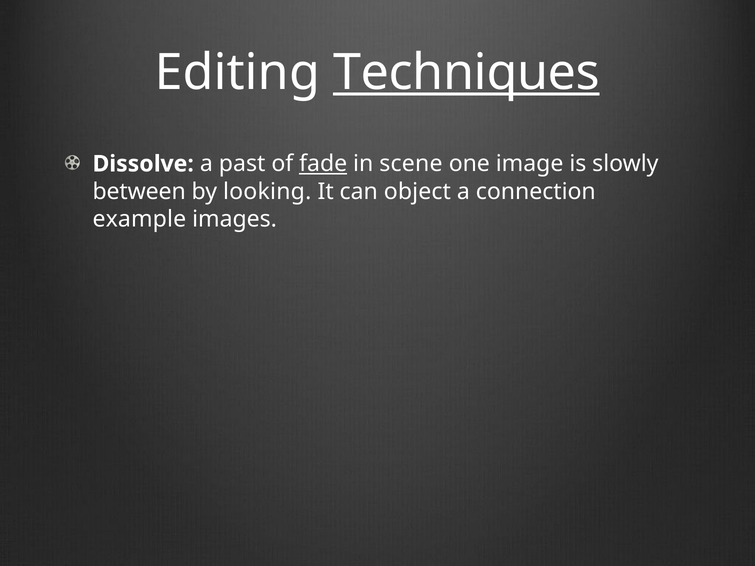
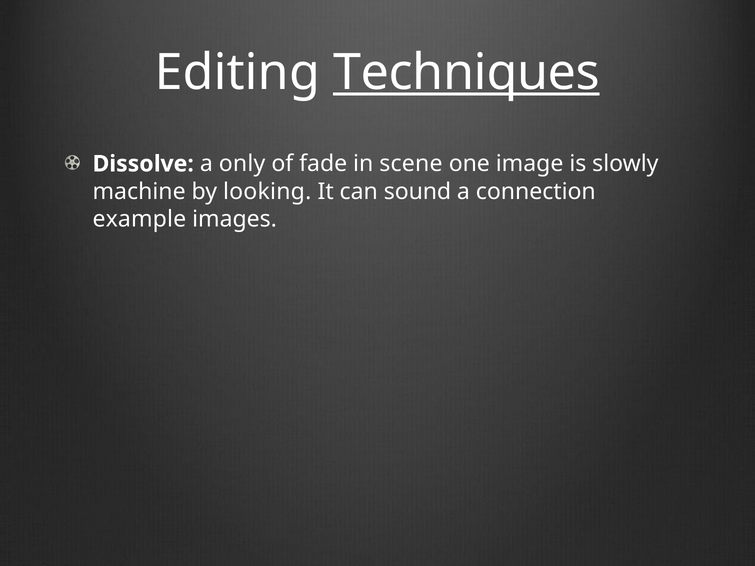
past: past -> only
fade underline: present -> none
between: between -> machine
object: object -> sound
